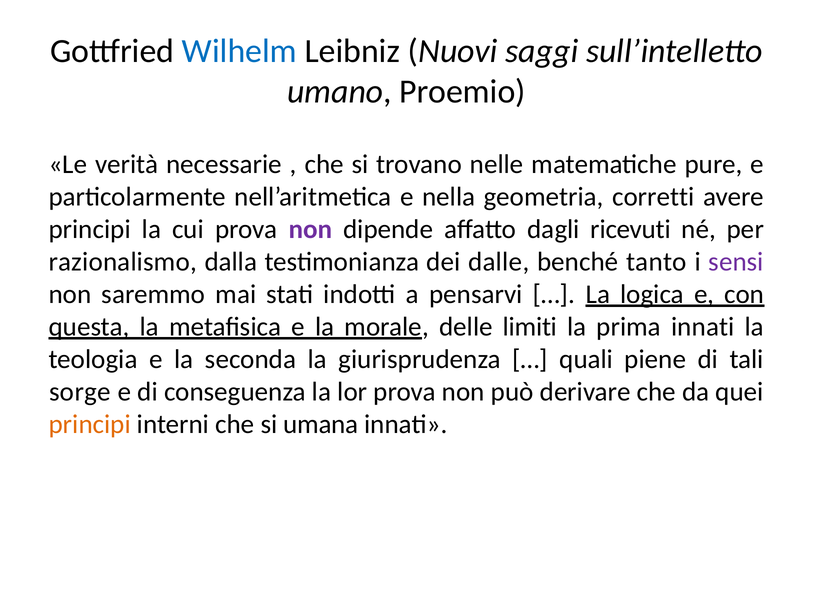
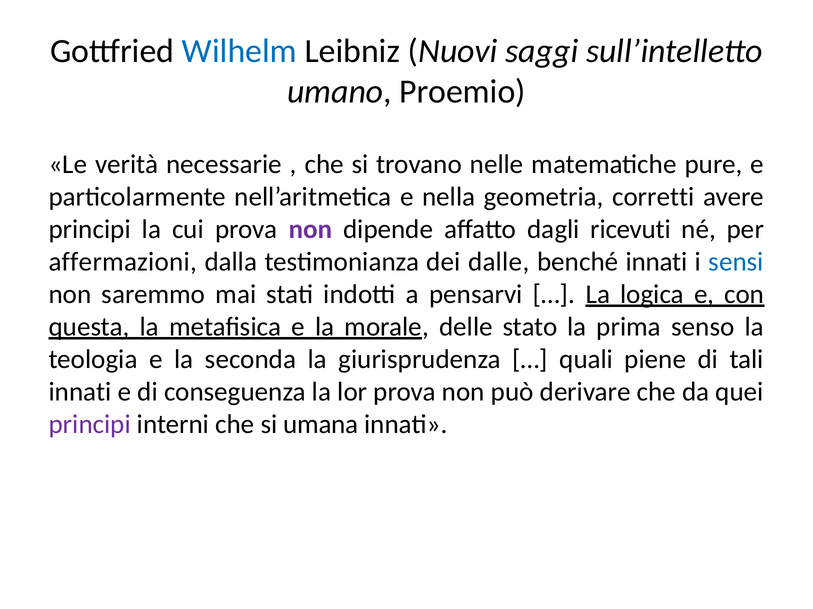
razionalismo: razionalismo -> affermazioni
benché tanto: tanto -> innati
sensi colour: purple -> blue
limiti: limiti -> stato
prima innati: innati -> senso
sorge at (80, 392): sorge -> innati
principi at (90, 425) colour: orange -> purple
